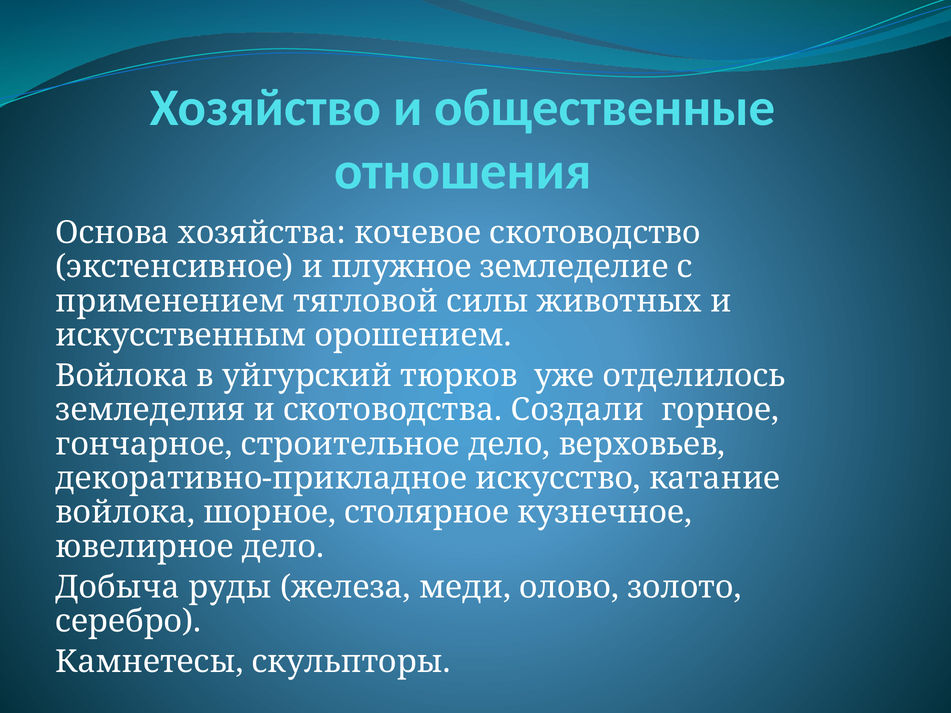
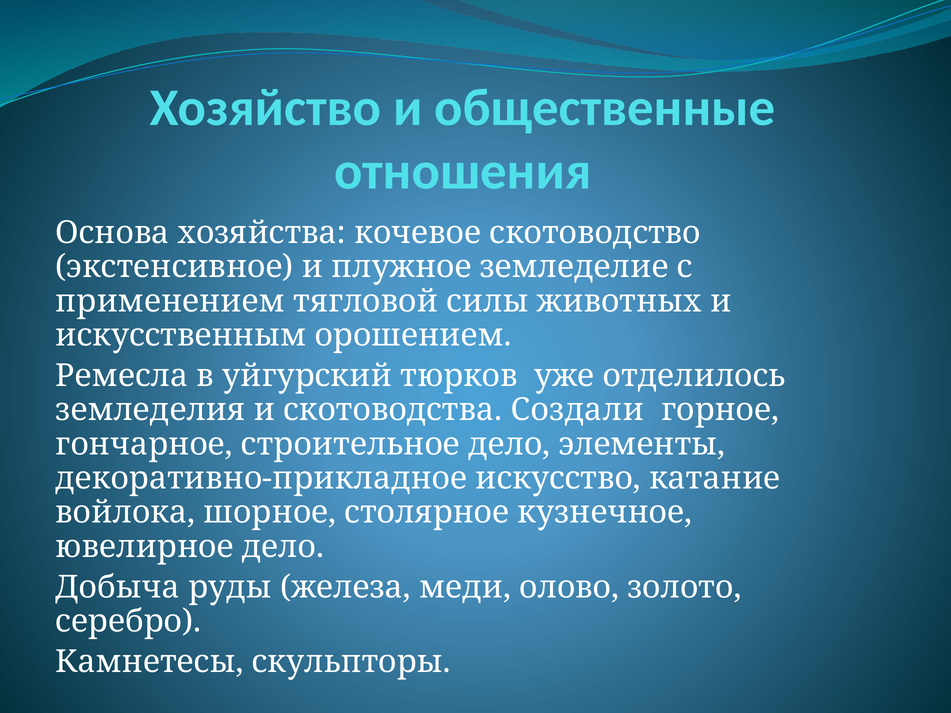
Войлока at (122, 376): Войлока -> Ремесла
верховьев: верховьев -> элементы
